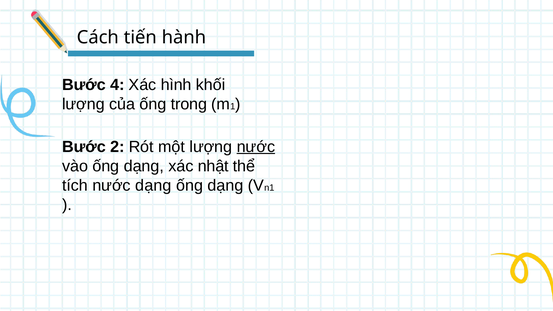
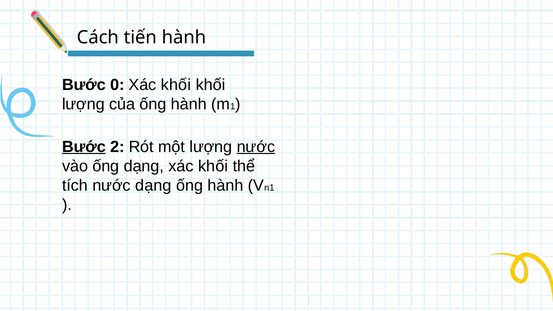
4: 4 -> 0
hình at (176, 85): hình -> khối
của ống trong: trong -> hành
Bước at (84, 147) underline: none -> present
nhật at (213, 166): nhật -> khối
dạng at (226, 185): dạng -> hành
